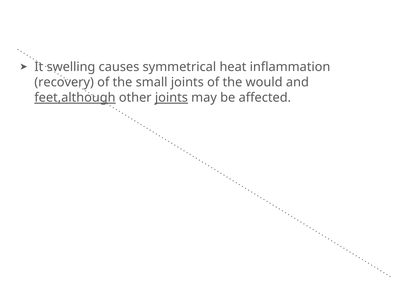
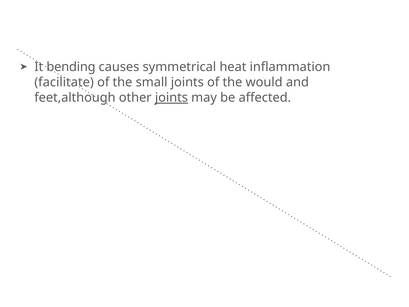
swelling: swelling -> bending
recovery: recovery -> facilitate
feet,although underline: present -> none
